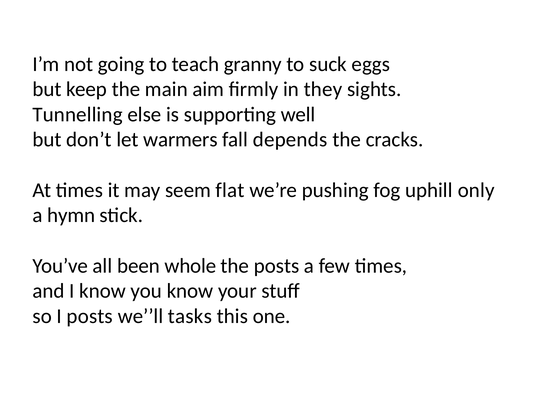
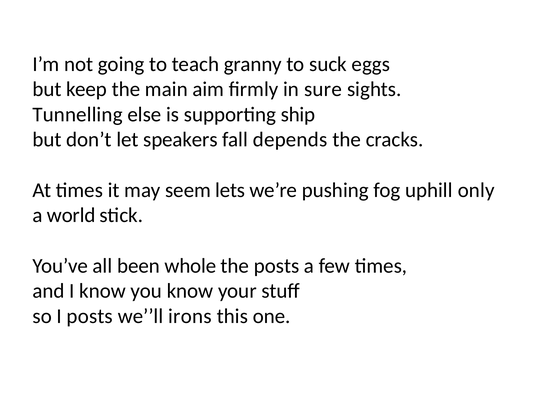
they: they -> sure
well: well -> ship
warmers: warmers -> speakers
flat: flat -> lets
hymn: hymn -> world
tasks: tasks -> irons
